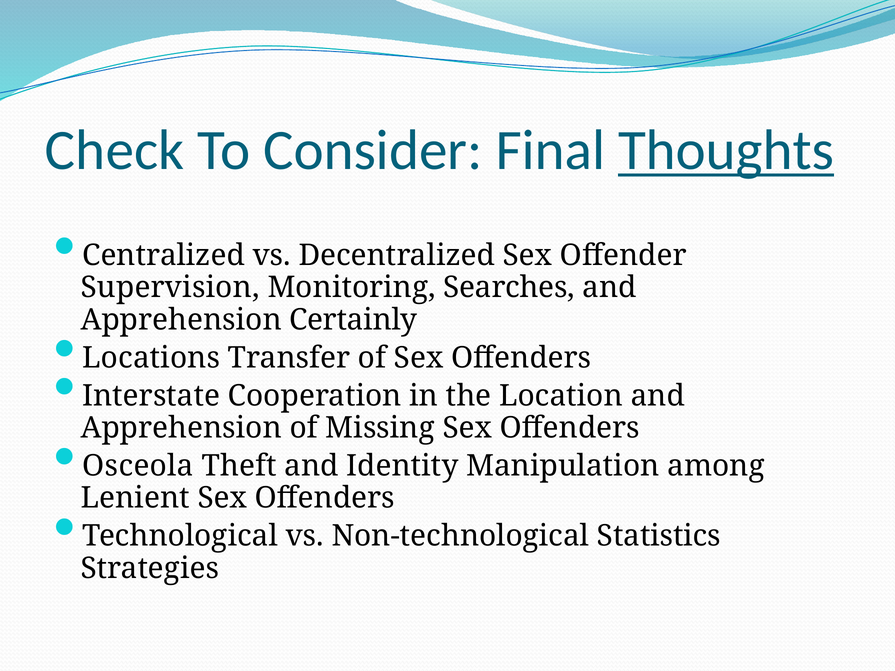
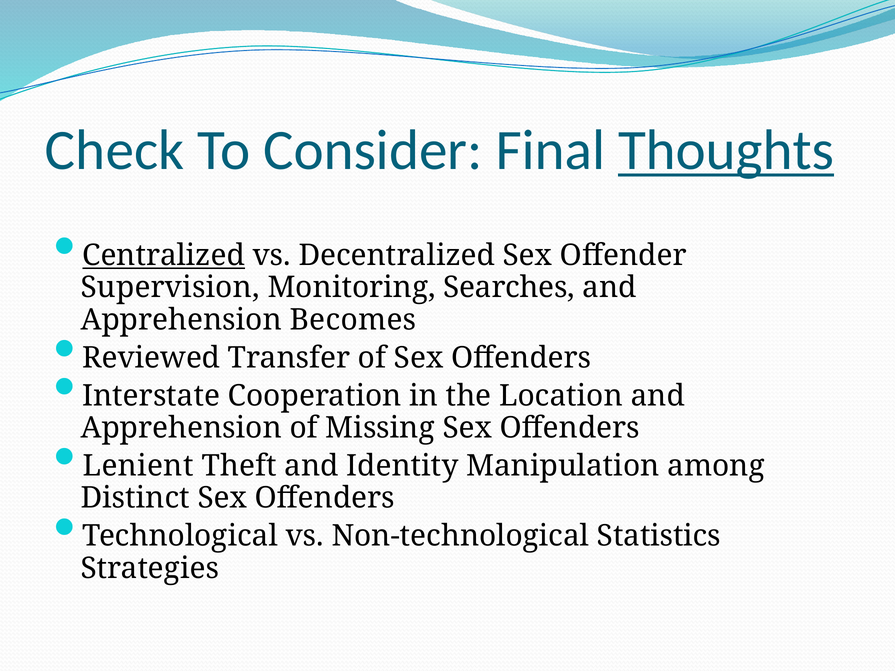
Centralized underline: none -> present
Certainly: Certainly -> Becomes
Locations: Locations -> Reviewed
Osceola: Osceola -> Lenient
Lenient: Lenient -> Distinct
